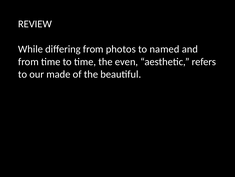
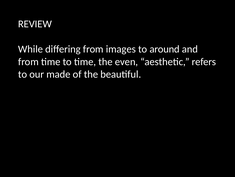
photos: photos -> images
named: named -> around
